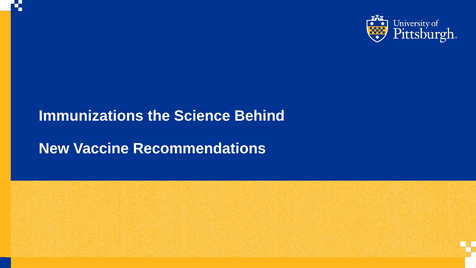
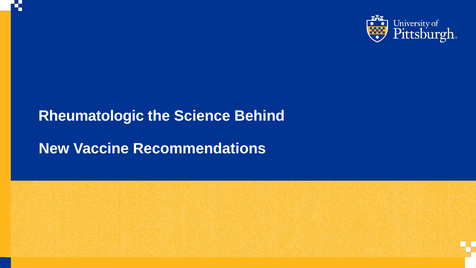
Immunizations: Immunizations -> Rheumatologic
